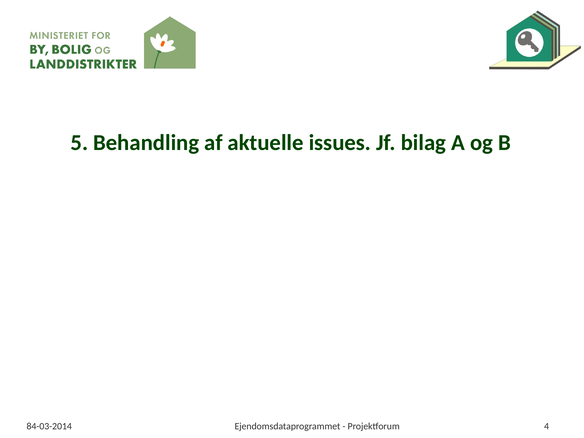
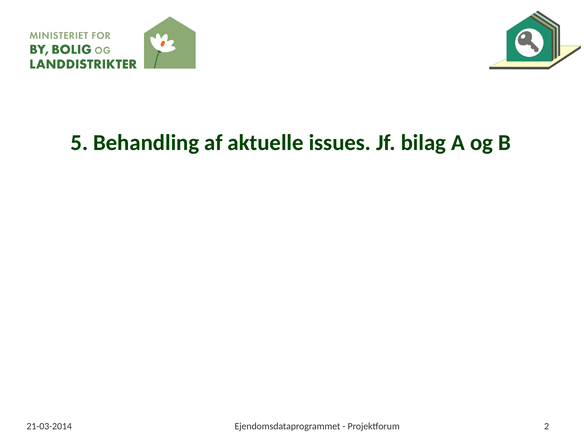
84-03-2014: 84-03-2014 -> 21-03-2014
4: 4 -> 2
